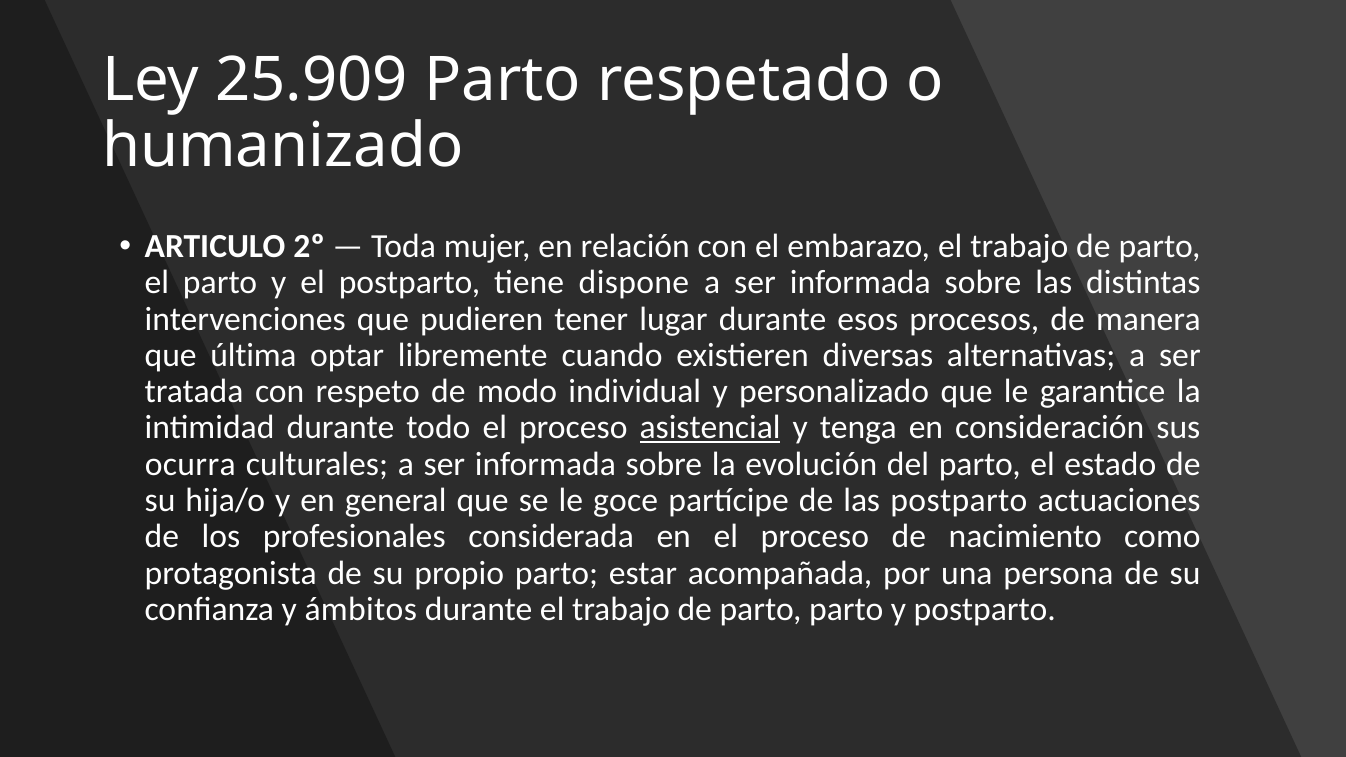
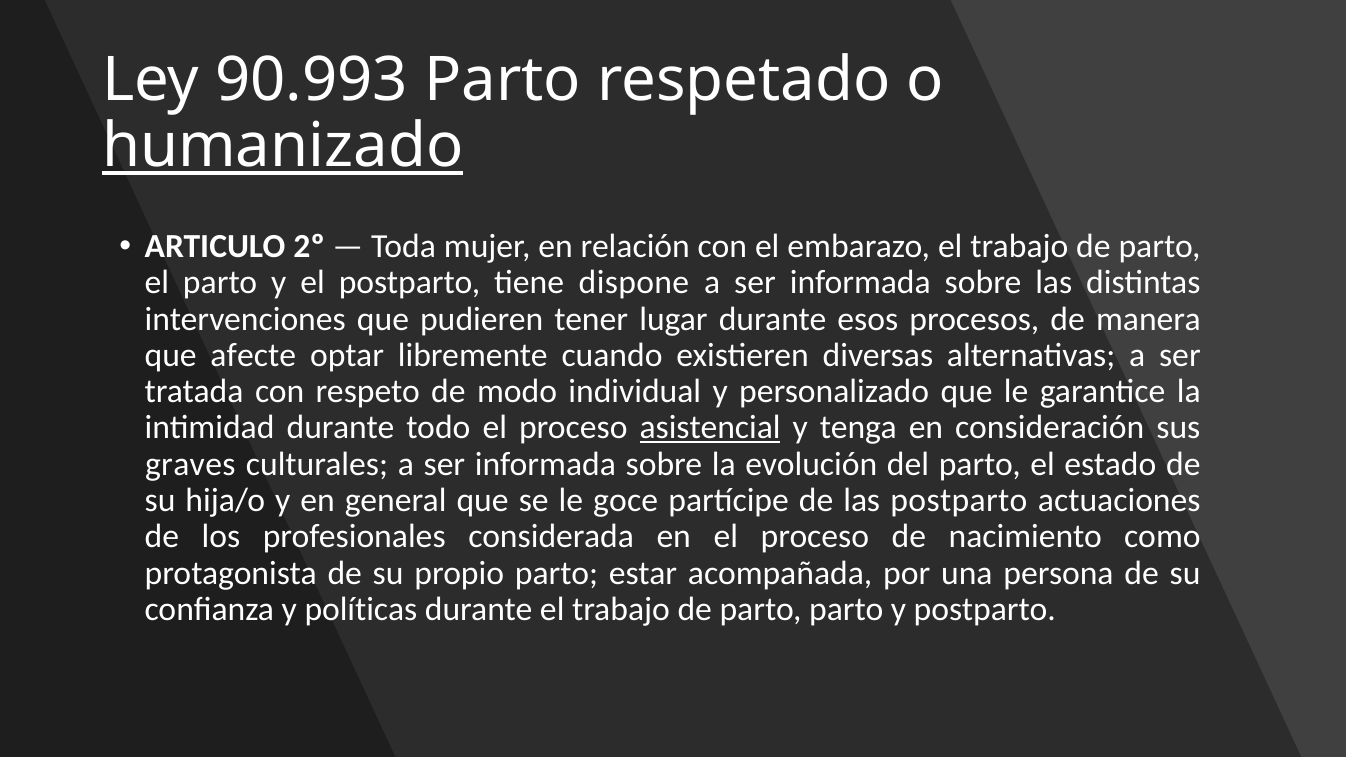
25.909: 25.909 -> 90.993
humanizado underline: none -> present
última: última -> afecte
ocurra: ocurra -> graves
ámbitos: ámbitos -> políticas
